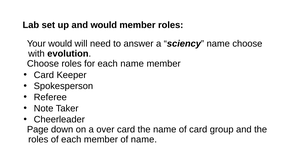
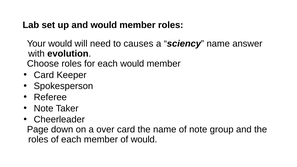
answer: answer -> causes
name choose: choose -> answer
each name: name -> would
of card: card -> note
of name: name -> would
